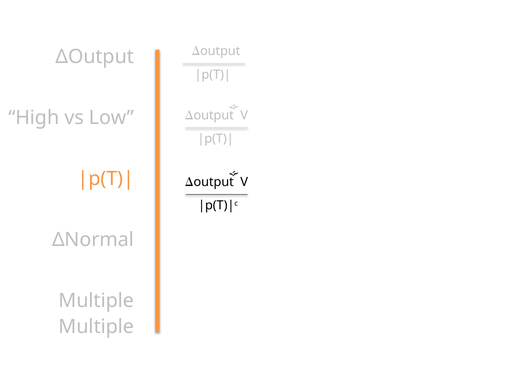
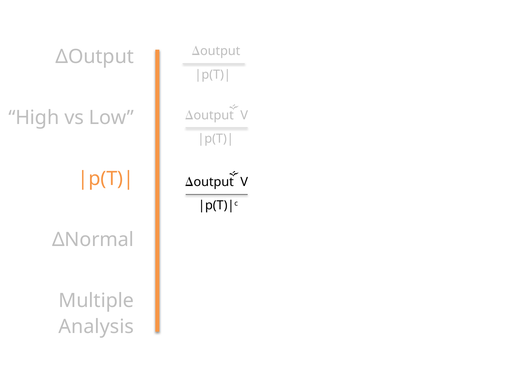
Multiple at (96, 327): Multiple -> Analysis
